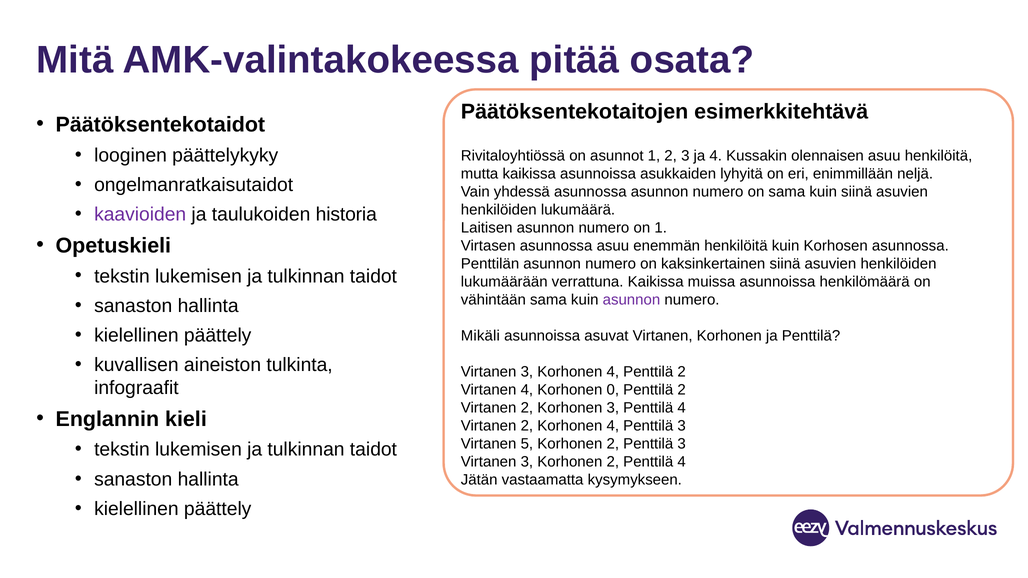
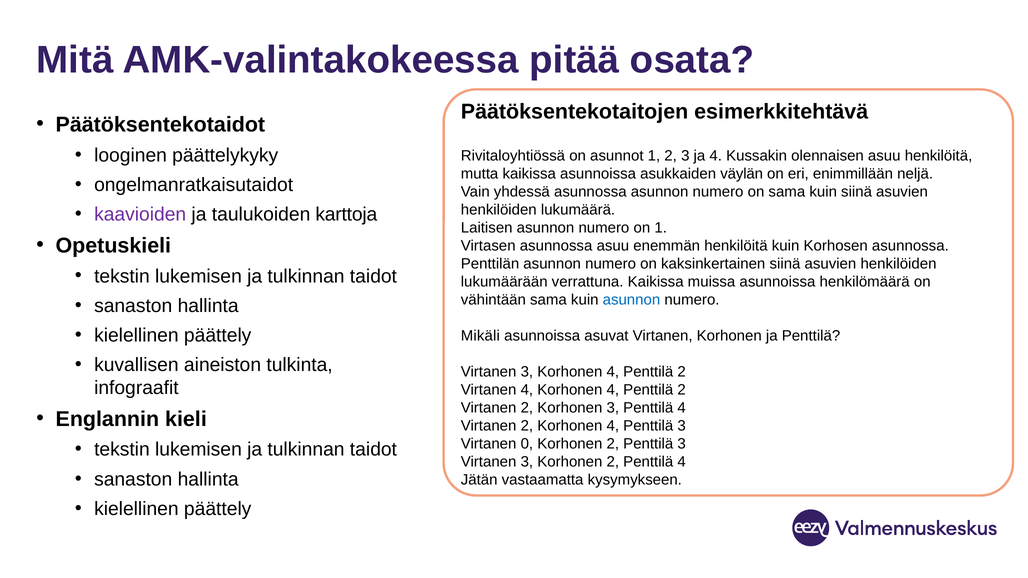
lyhyitä: lyhyitä -> väylän
historia: historia -> karttoja
asunnon at (631, 300) colour: purple -> blue
4 Korhonen 0: 0 -> 4
5: 5 -> 0
